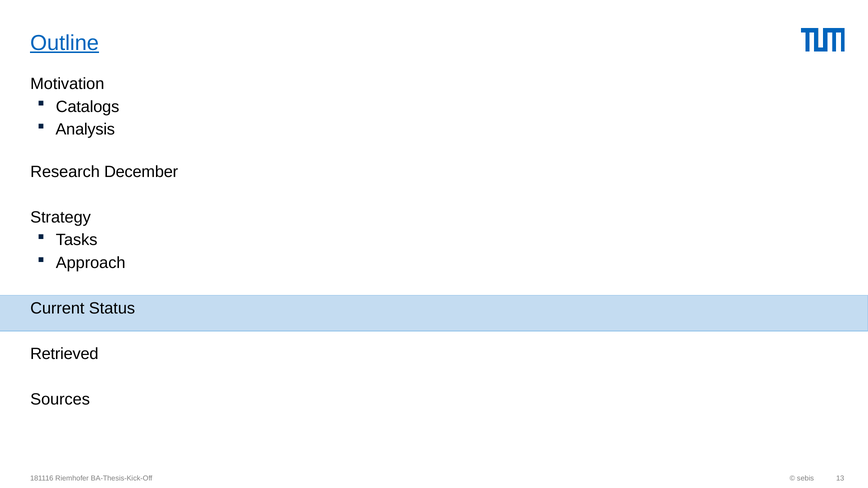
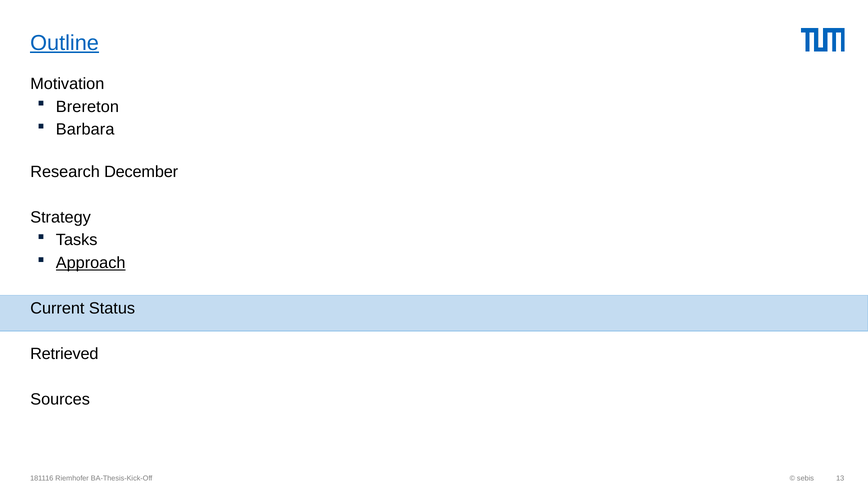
Catalogs: Catalogs -> Brereton
Analysis: Analysis -> Barbara
Approach underline: none -> present
